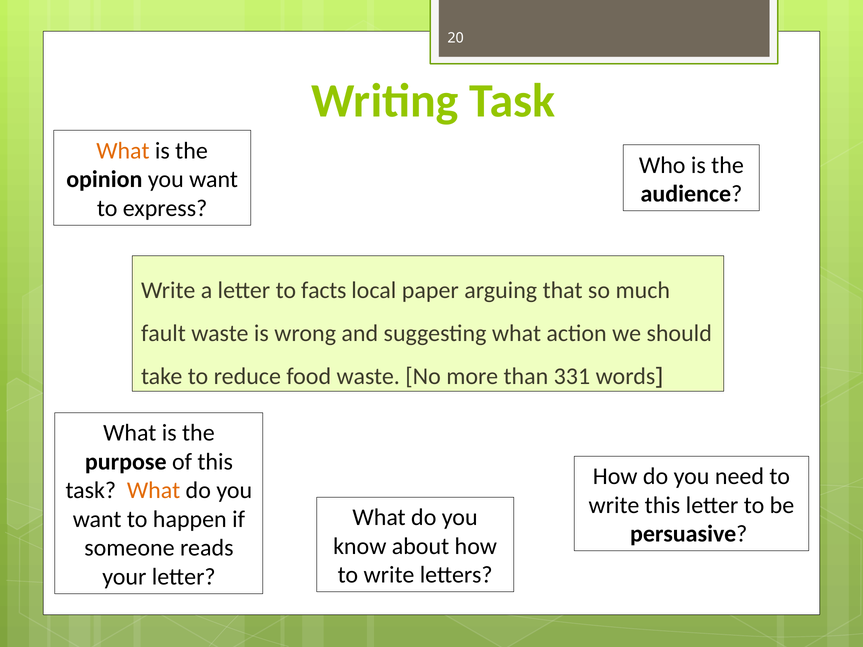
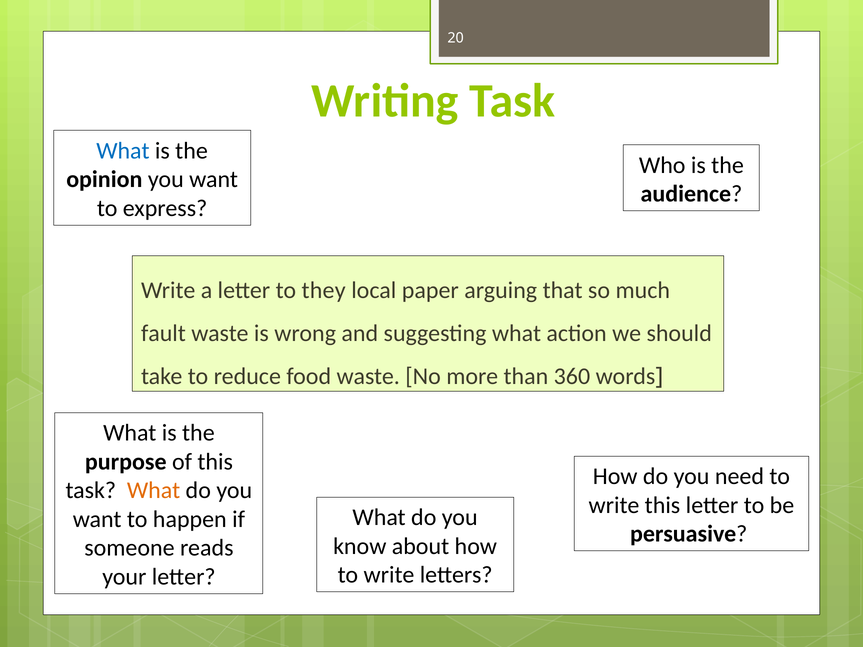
What at (123, 151) colour: orange -> blue
facts: facts -> they
331: 331 -> 360
